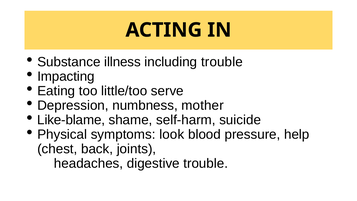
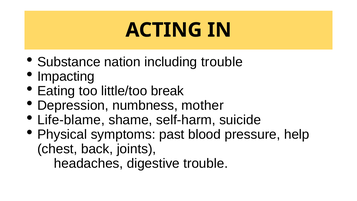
illness: illness -> nation
serve: serve -> break
Like-blame: Like-blame -> Life-blame
look: look -> past
